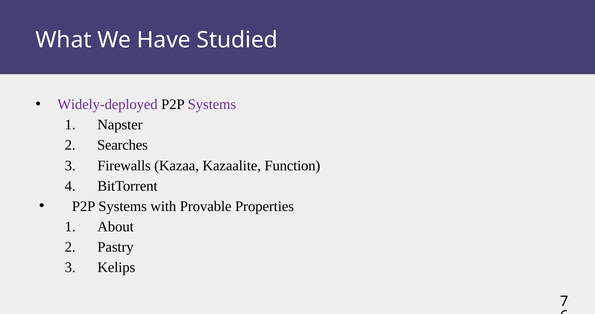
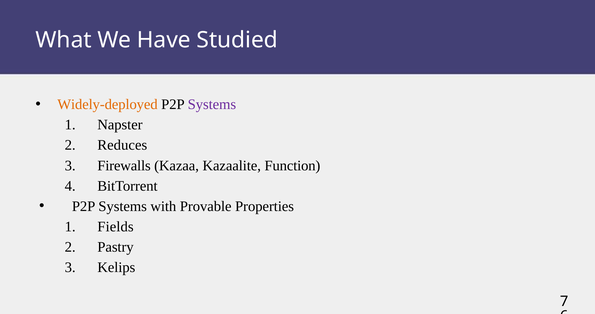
Widely-deployed colour: purple -> orange
Searches: Searches -> Reduces
About: About -> Fields
